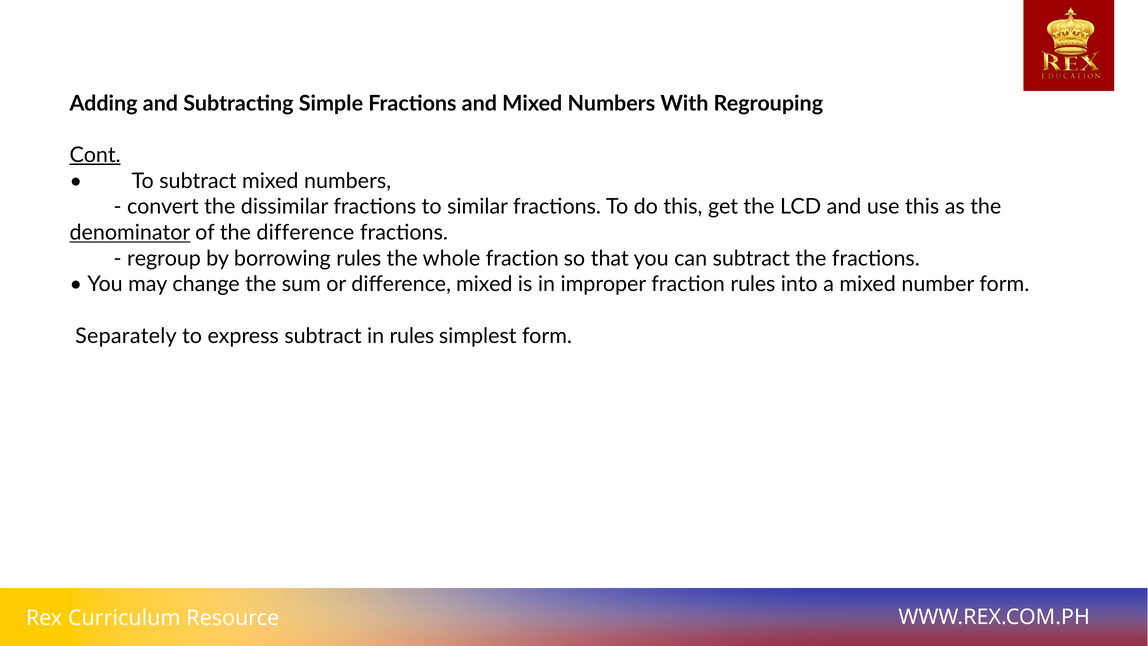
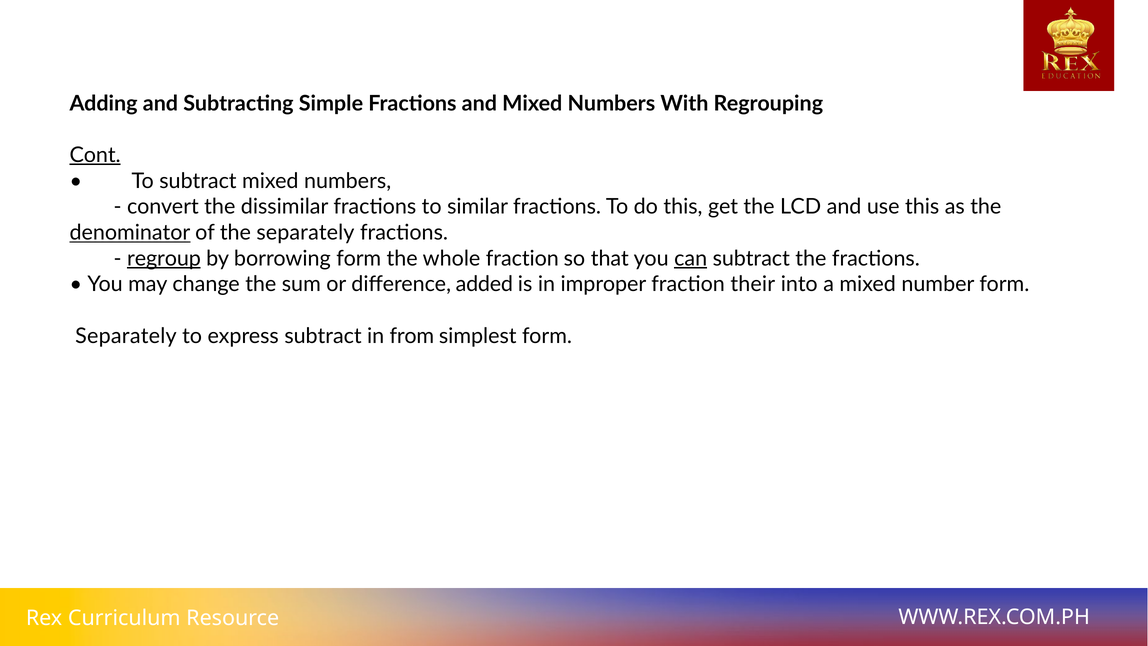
the difference: difference -> separately
regroup underline: none -> present
borrowing rules: rules -> form
can underline: none -> present
difference mixed: mixed -> added
fraction rules: rules -> their
in rules: rules -> from
